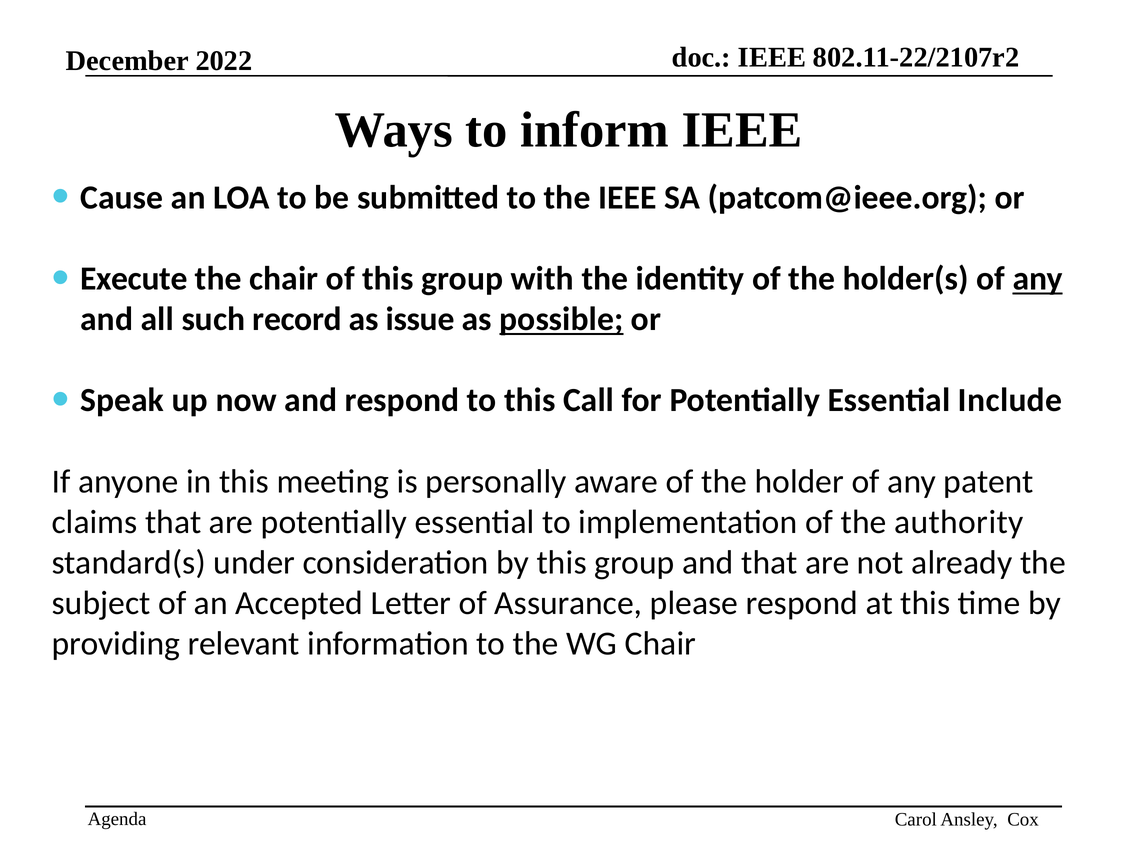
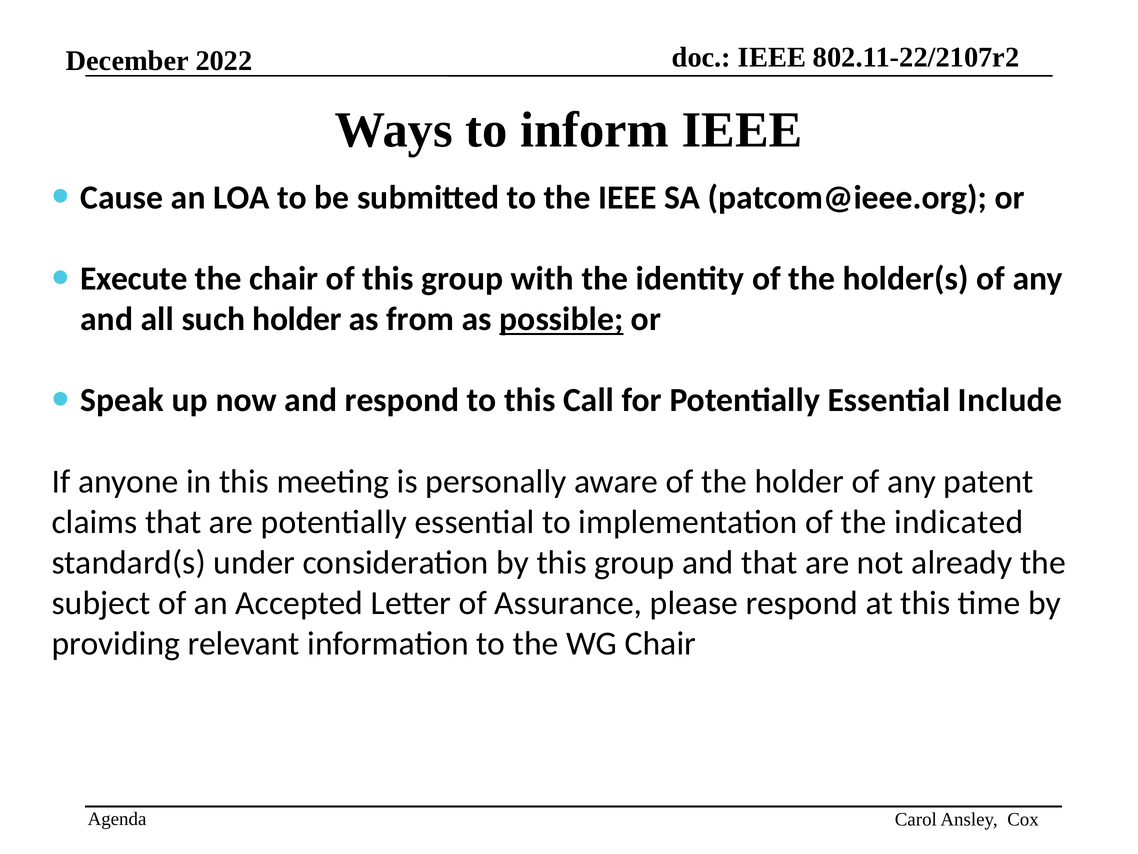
any at (1038, 279) underline: present -> none
such record: record -> holder
issue: issue -> from
authority: authority -> indicated
